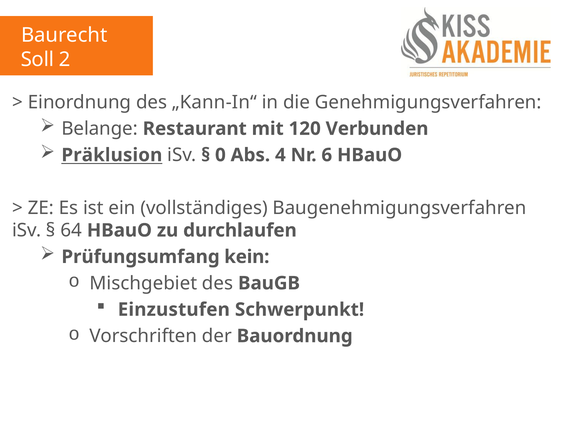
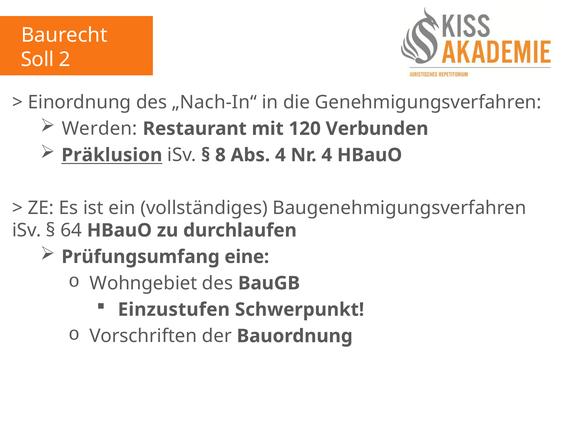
„Kann-In“: „Kann-In“ -> „Nach-In“
Belange: Belange -> Werden
0: 0 -> 8
Nr 6: 6 -> 4
kein: kein -> eine
Mischgebiet: Mischgebiet -> Wohngebiet
